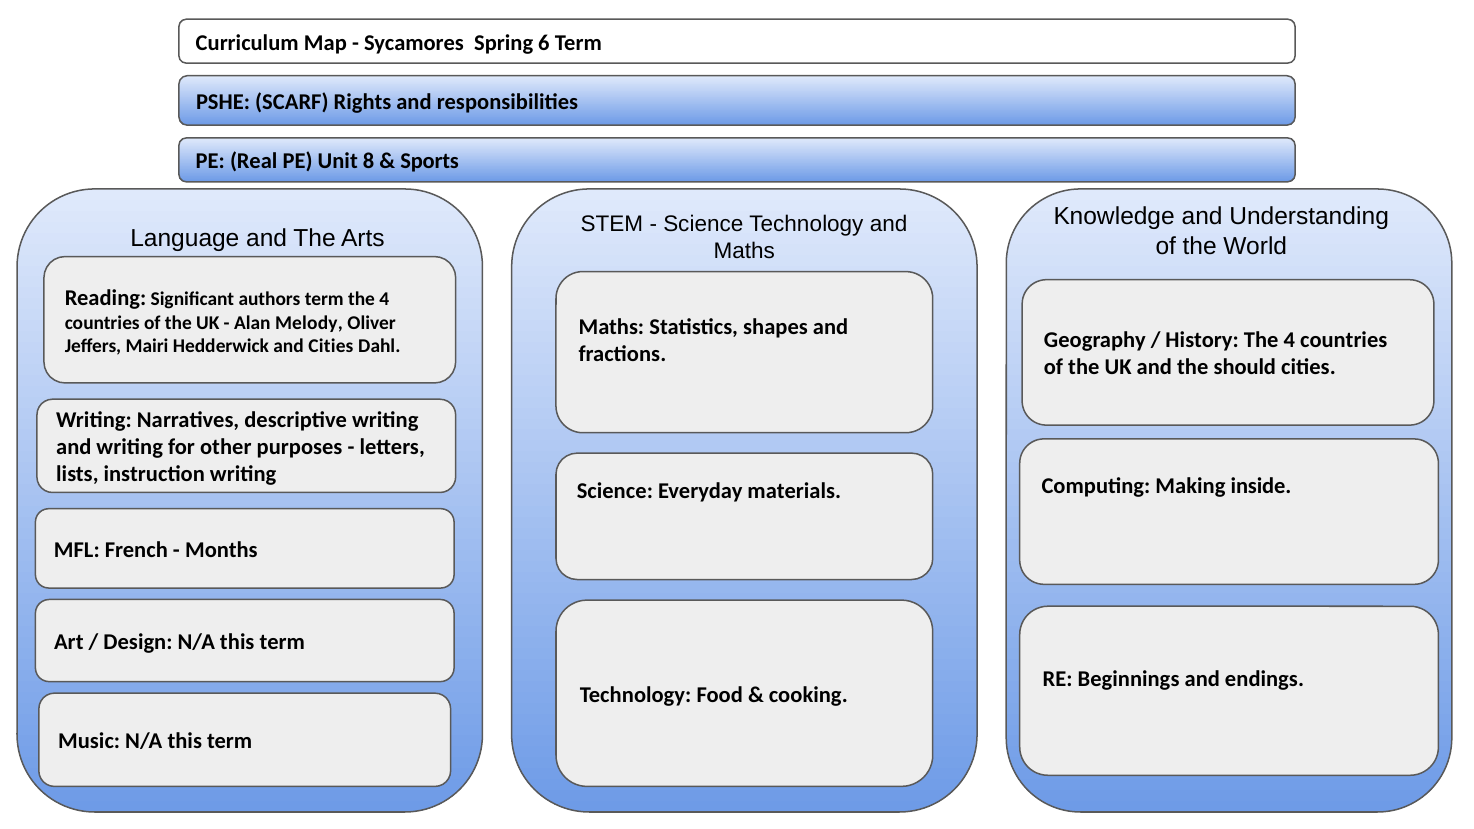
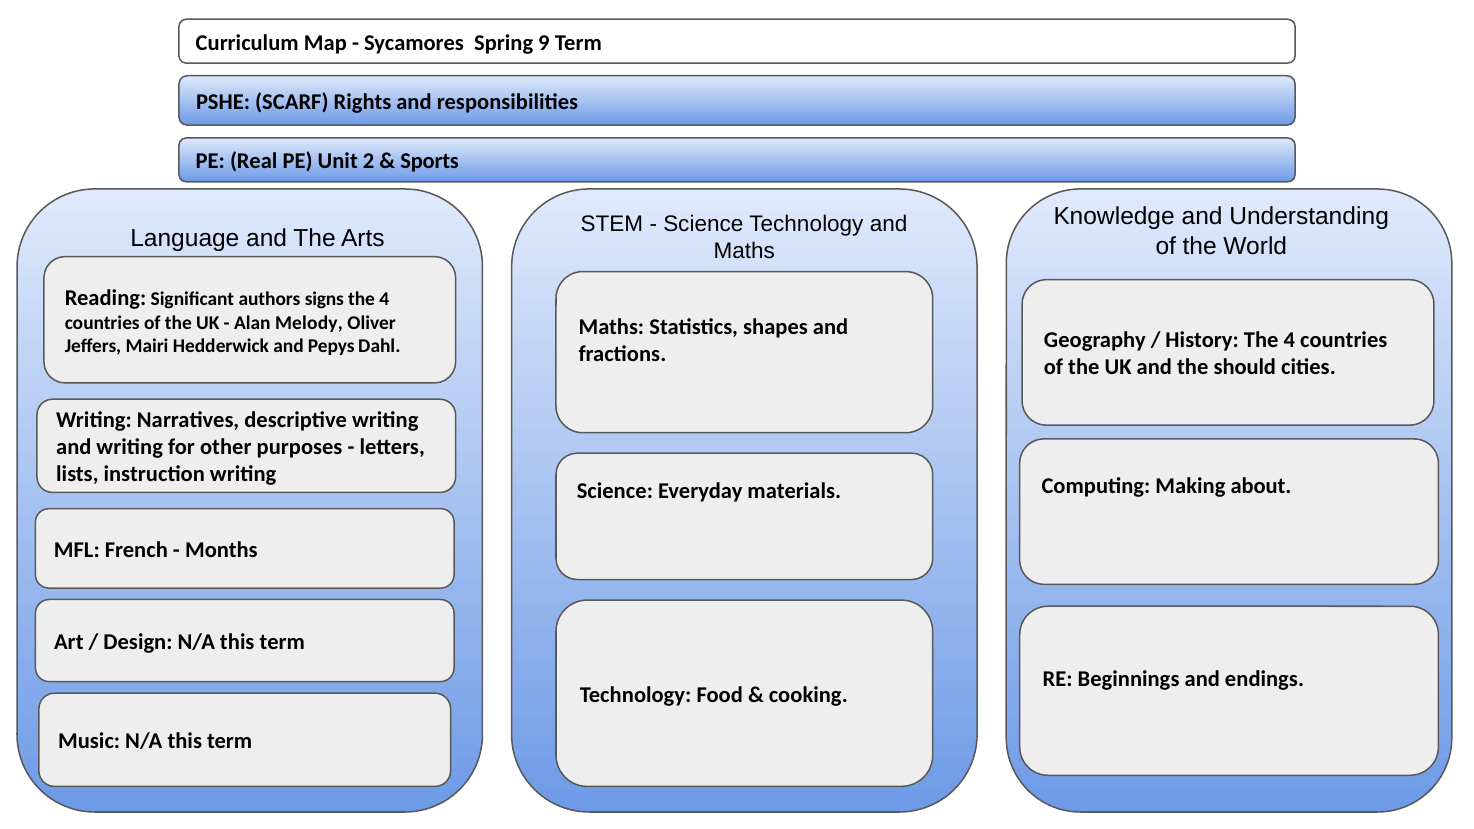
6: 6 -> 9
8: 8 -> 2
authors term: term -> signs
and Cities: Cities -> Pepys
inside: inside -> about
